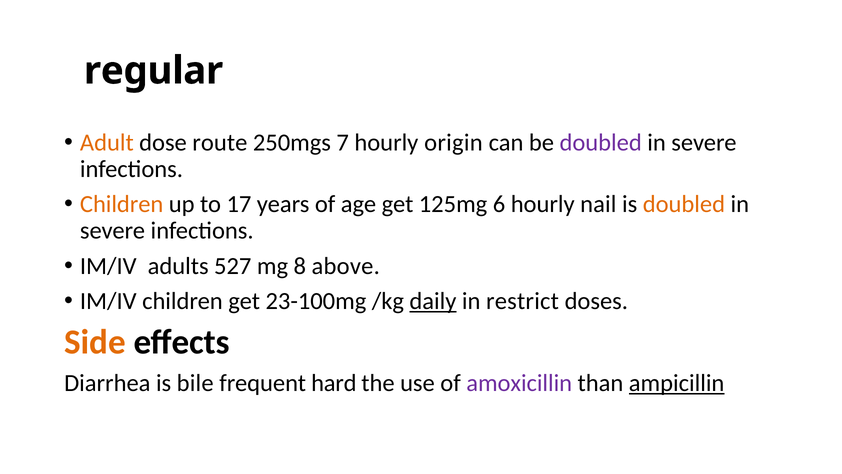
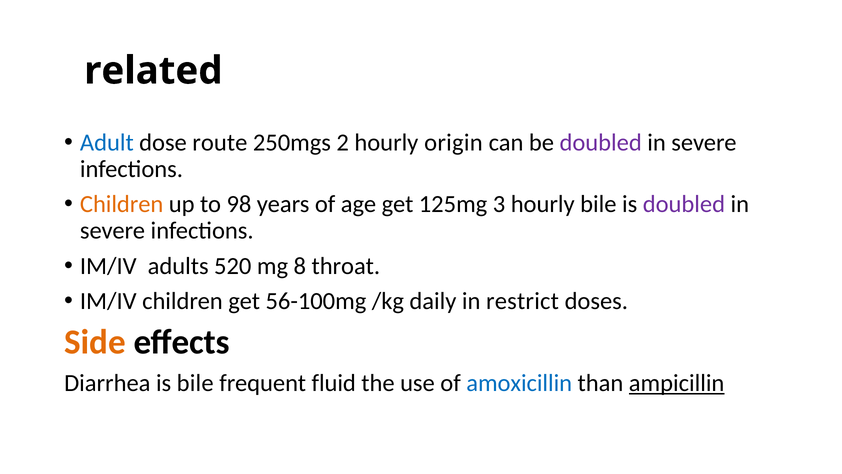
regular: regular -> related
Adult colour: orange -> blue
7: 7 -> 2
17: 17 -> 98
6: 6 -> 3
hourly nail: nail -> bile
doubled at (684, 204) colour: orange -> purple
527: 527 -> 520
above: above -> throat
23-100mg: 23-100mg -> 56-100mg
daily underline: present -> none
hard: hard -> fluid
amoxicillin colour: purple -> blue
